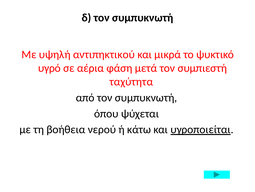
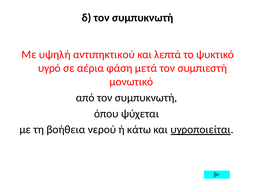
μικρά: μικρά -> λεπτά
ταχύτητα: ταχύτητα -> μονωτικό
